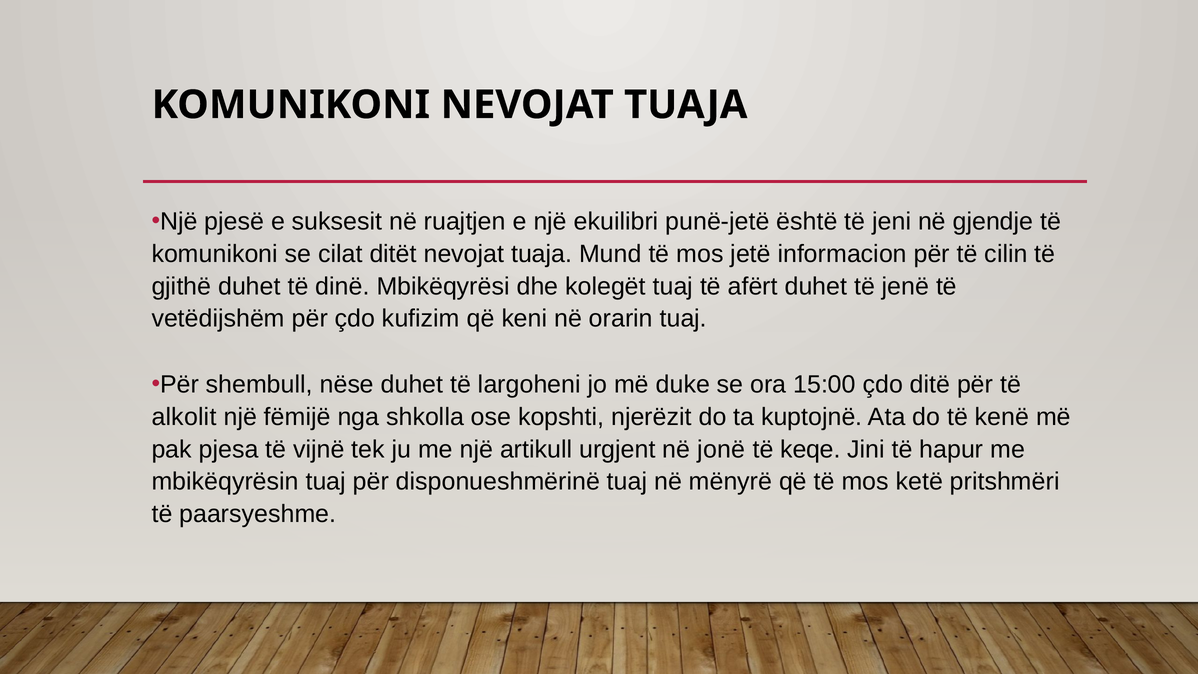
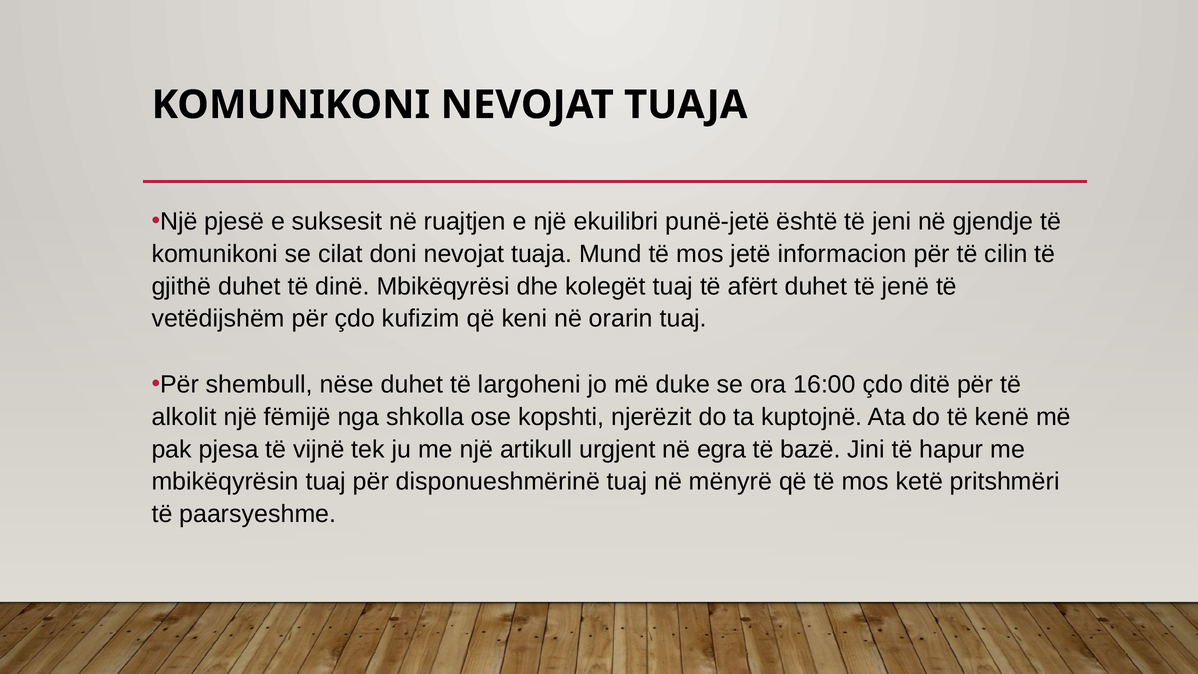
ditët: ditët -> doni
15:00: 15:00 -> 16:00
jonë: jonë -> egra
keqe: keqe -> bazë
